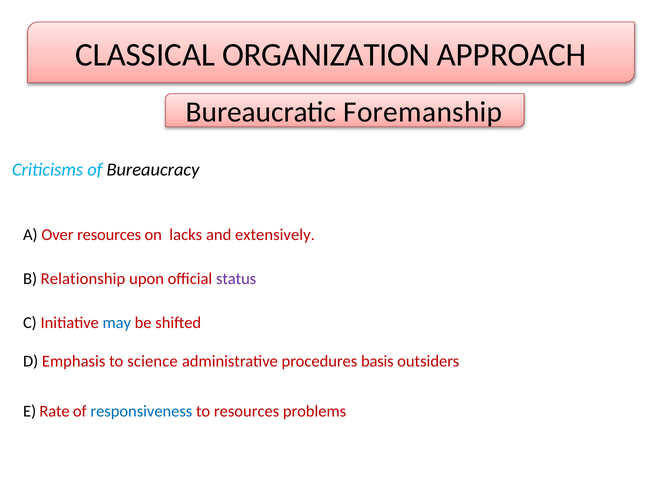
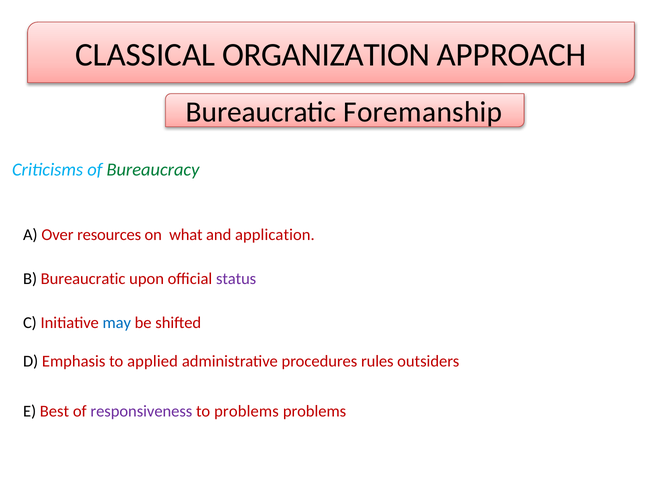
Bureaucracy colour: black -> green
lacks: lacks -> what
extensively: extensively -> application
B Relationship: Relationship -> Bureaucratic
science: science -> applied
basis: basis -> rules
Rate: Rate -> Best
responsiveness colour: blue -> purple
to resources: resources -> problems
